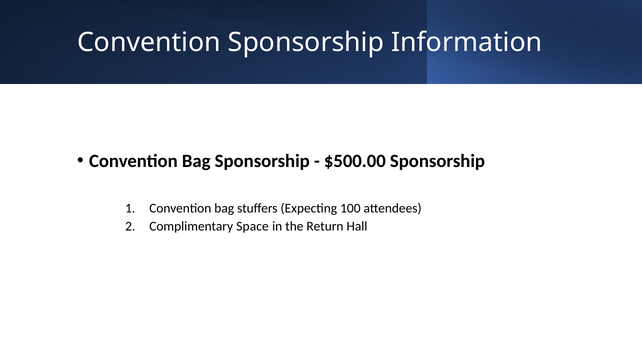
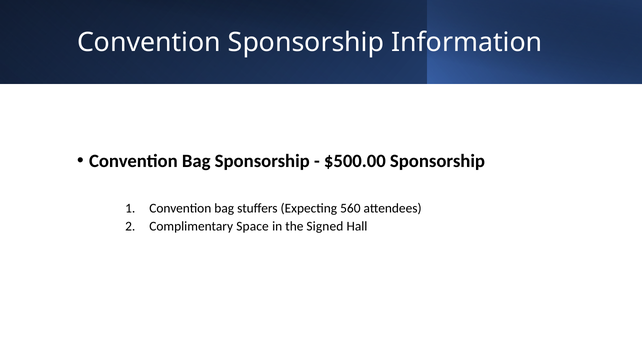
100: 100 -> 560
Return: Return -> Signed
